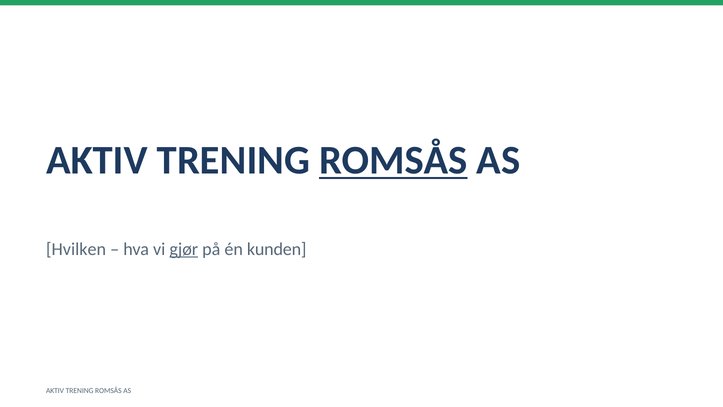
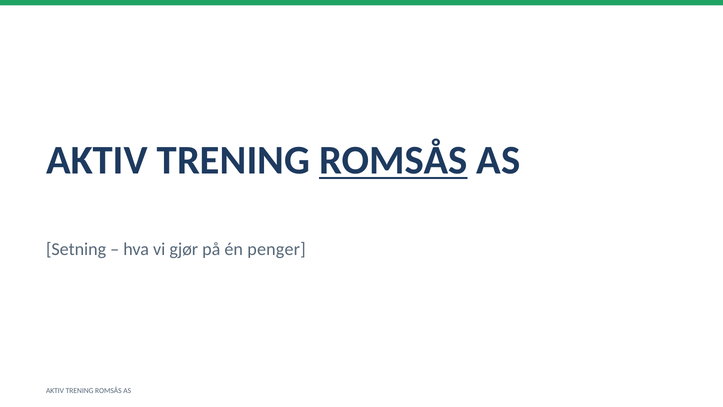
Hvilken: Hvilken -> Setning
gjør underline: present -> none
kunden: kunden -> penger
